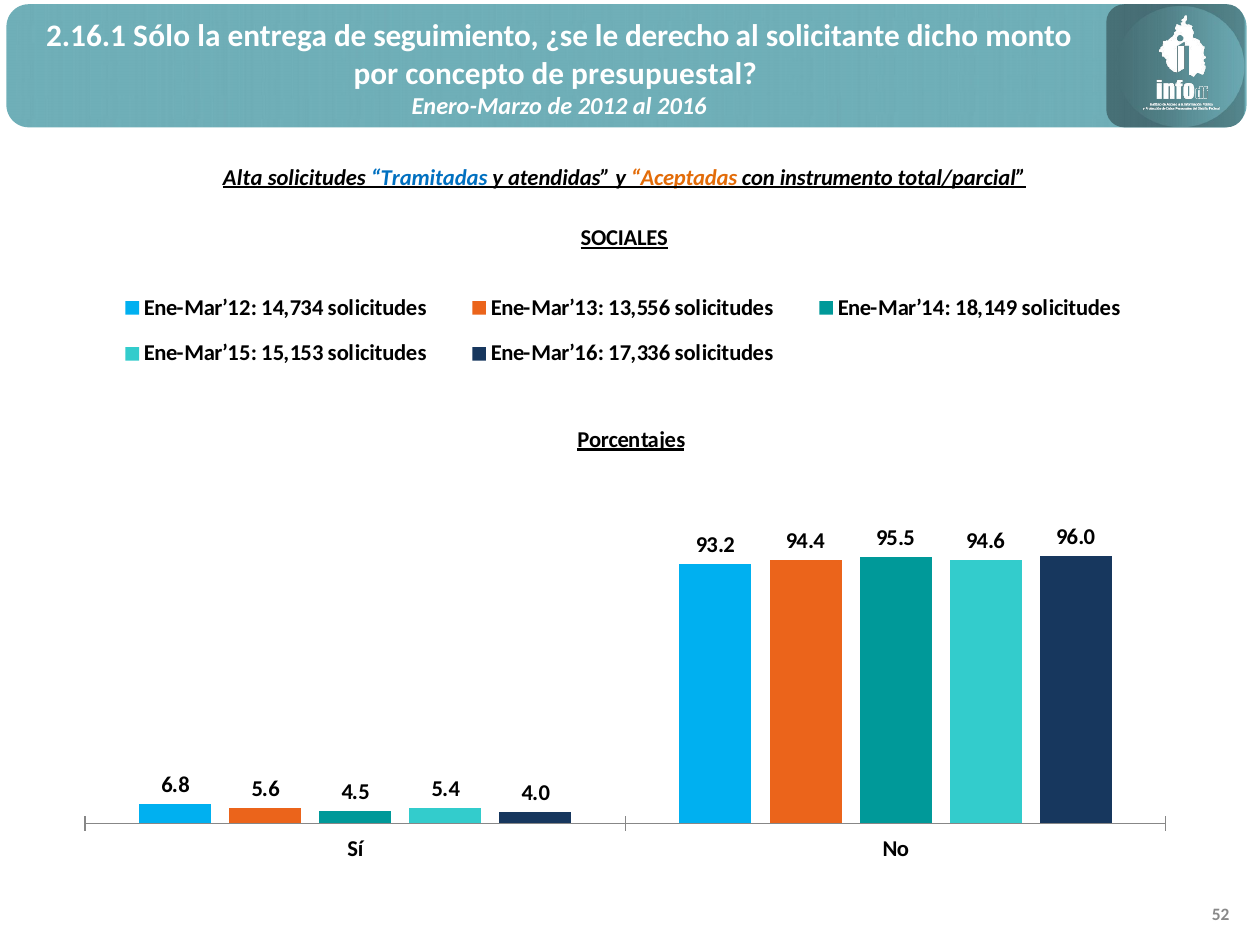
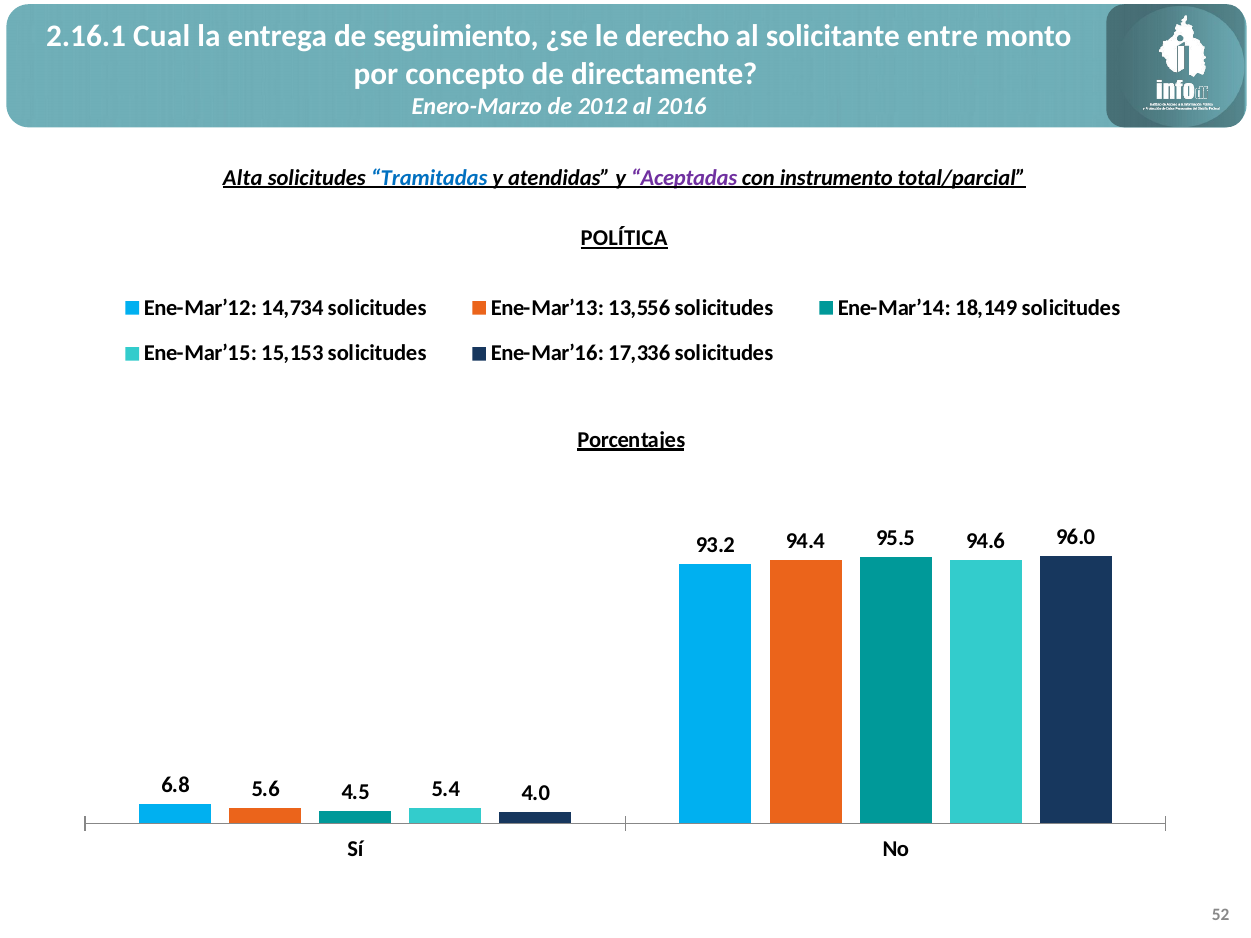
Sólo: Sólo -> Cual
dicho: dicho -> entre
presupuestal: presupuestal -> directamente
Aceptadas colour: orange -> purple
SOCIALES: SOCIALES -> POLÍTICA
